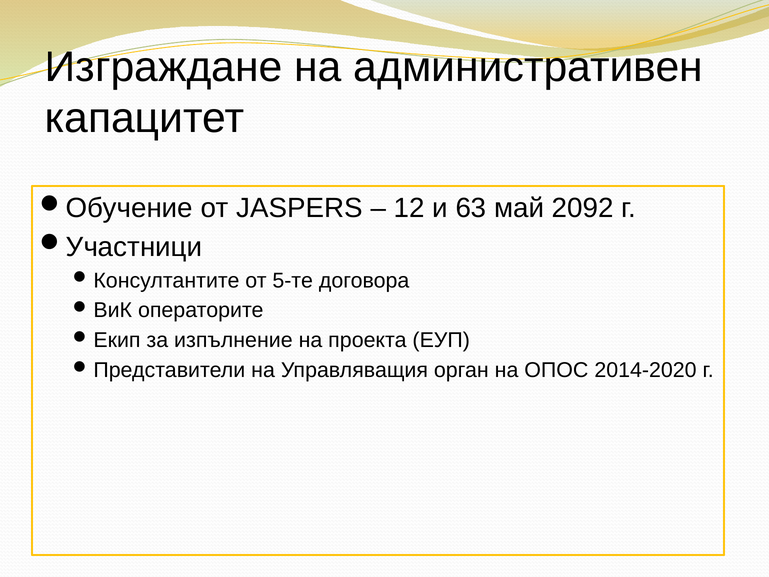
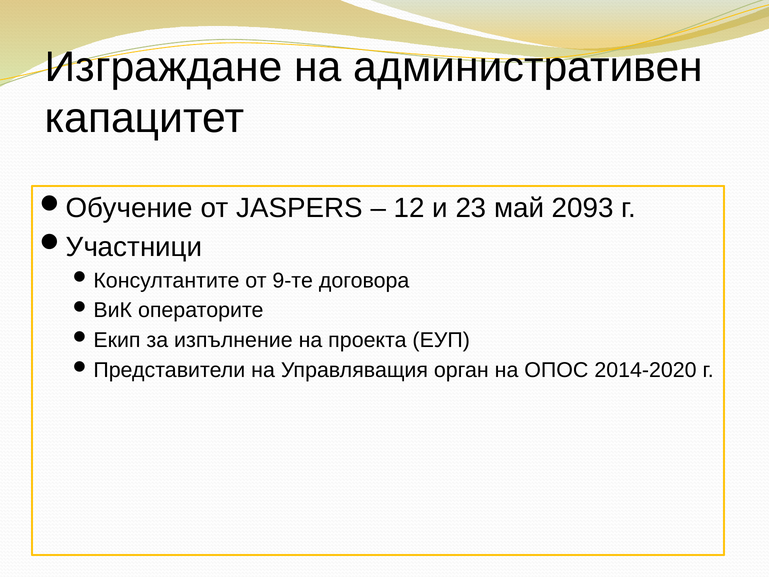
63: 63 -> 23
2092: 2092 -> 2093
5-те: 5-те -> 9-те
